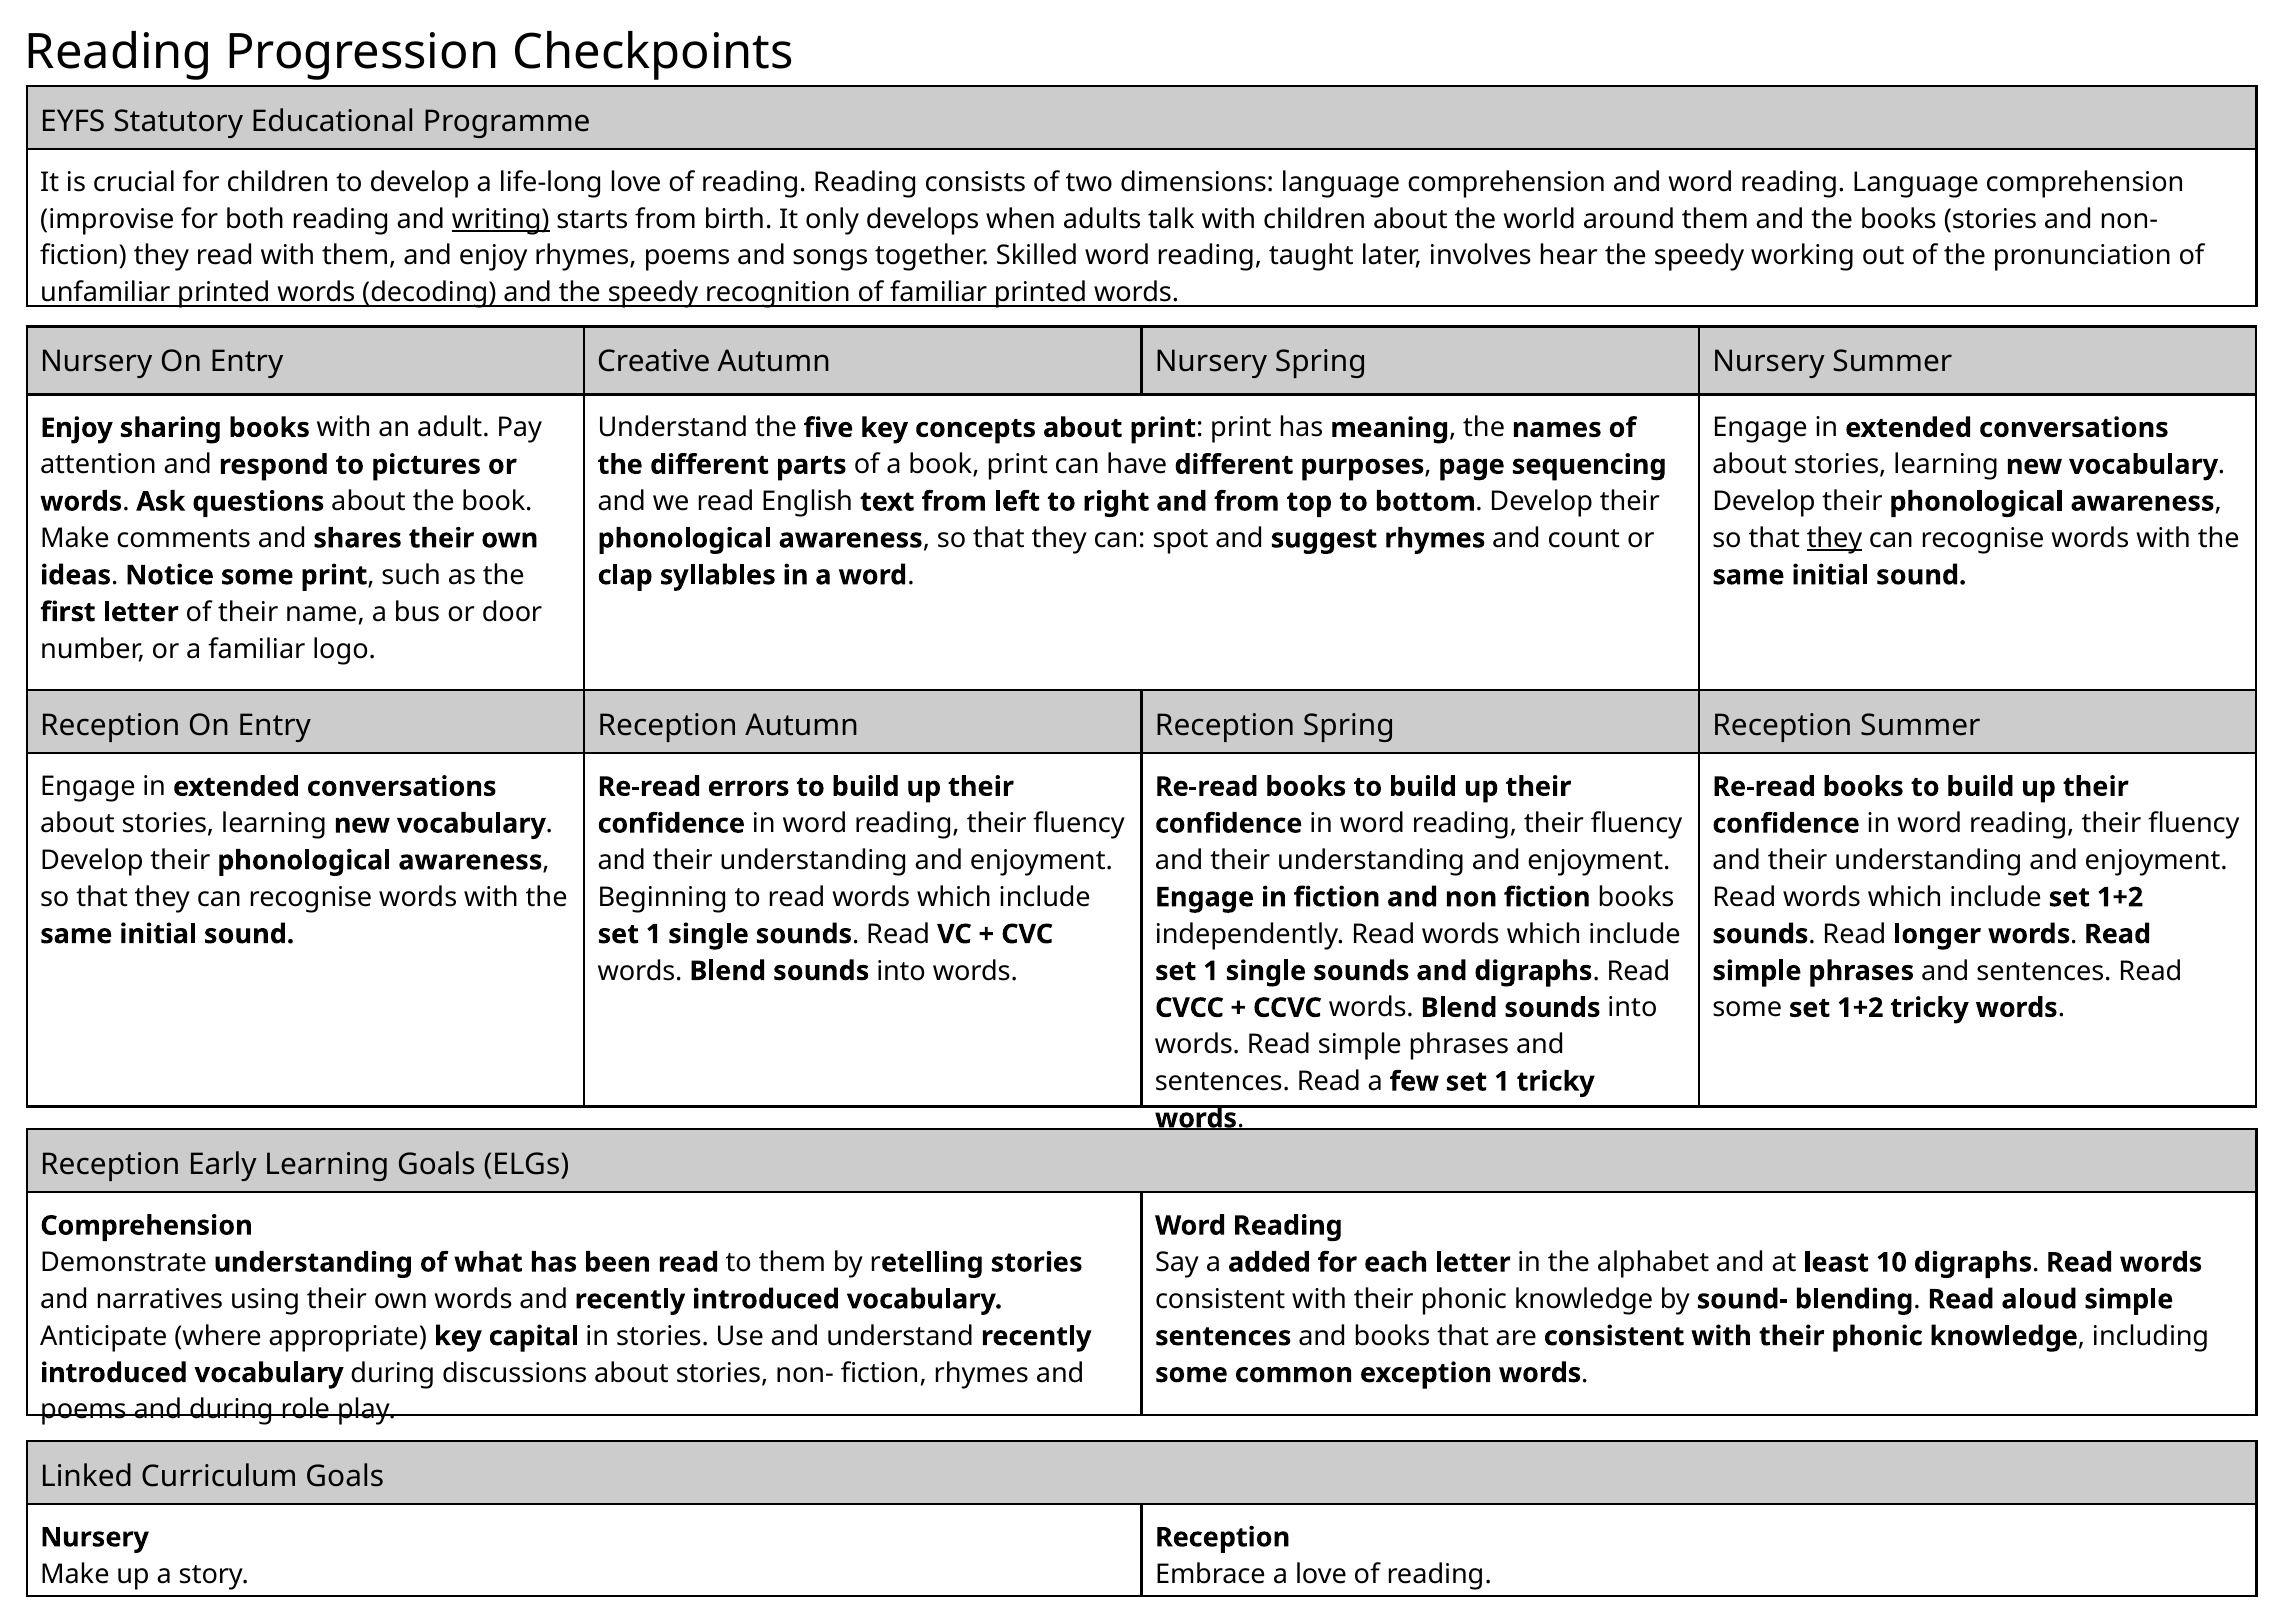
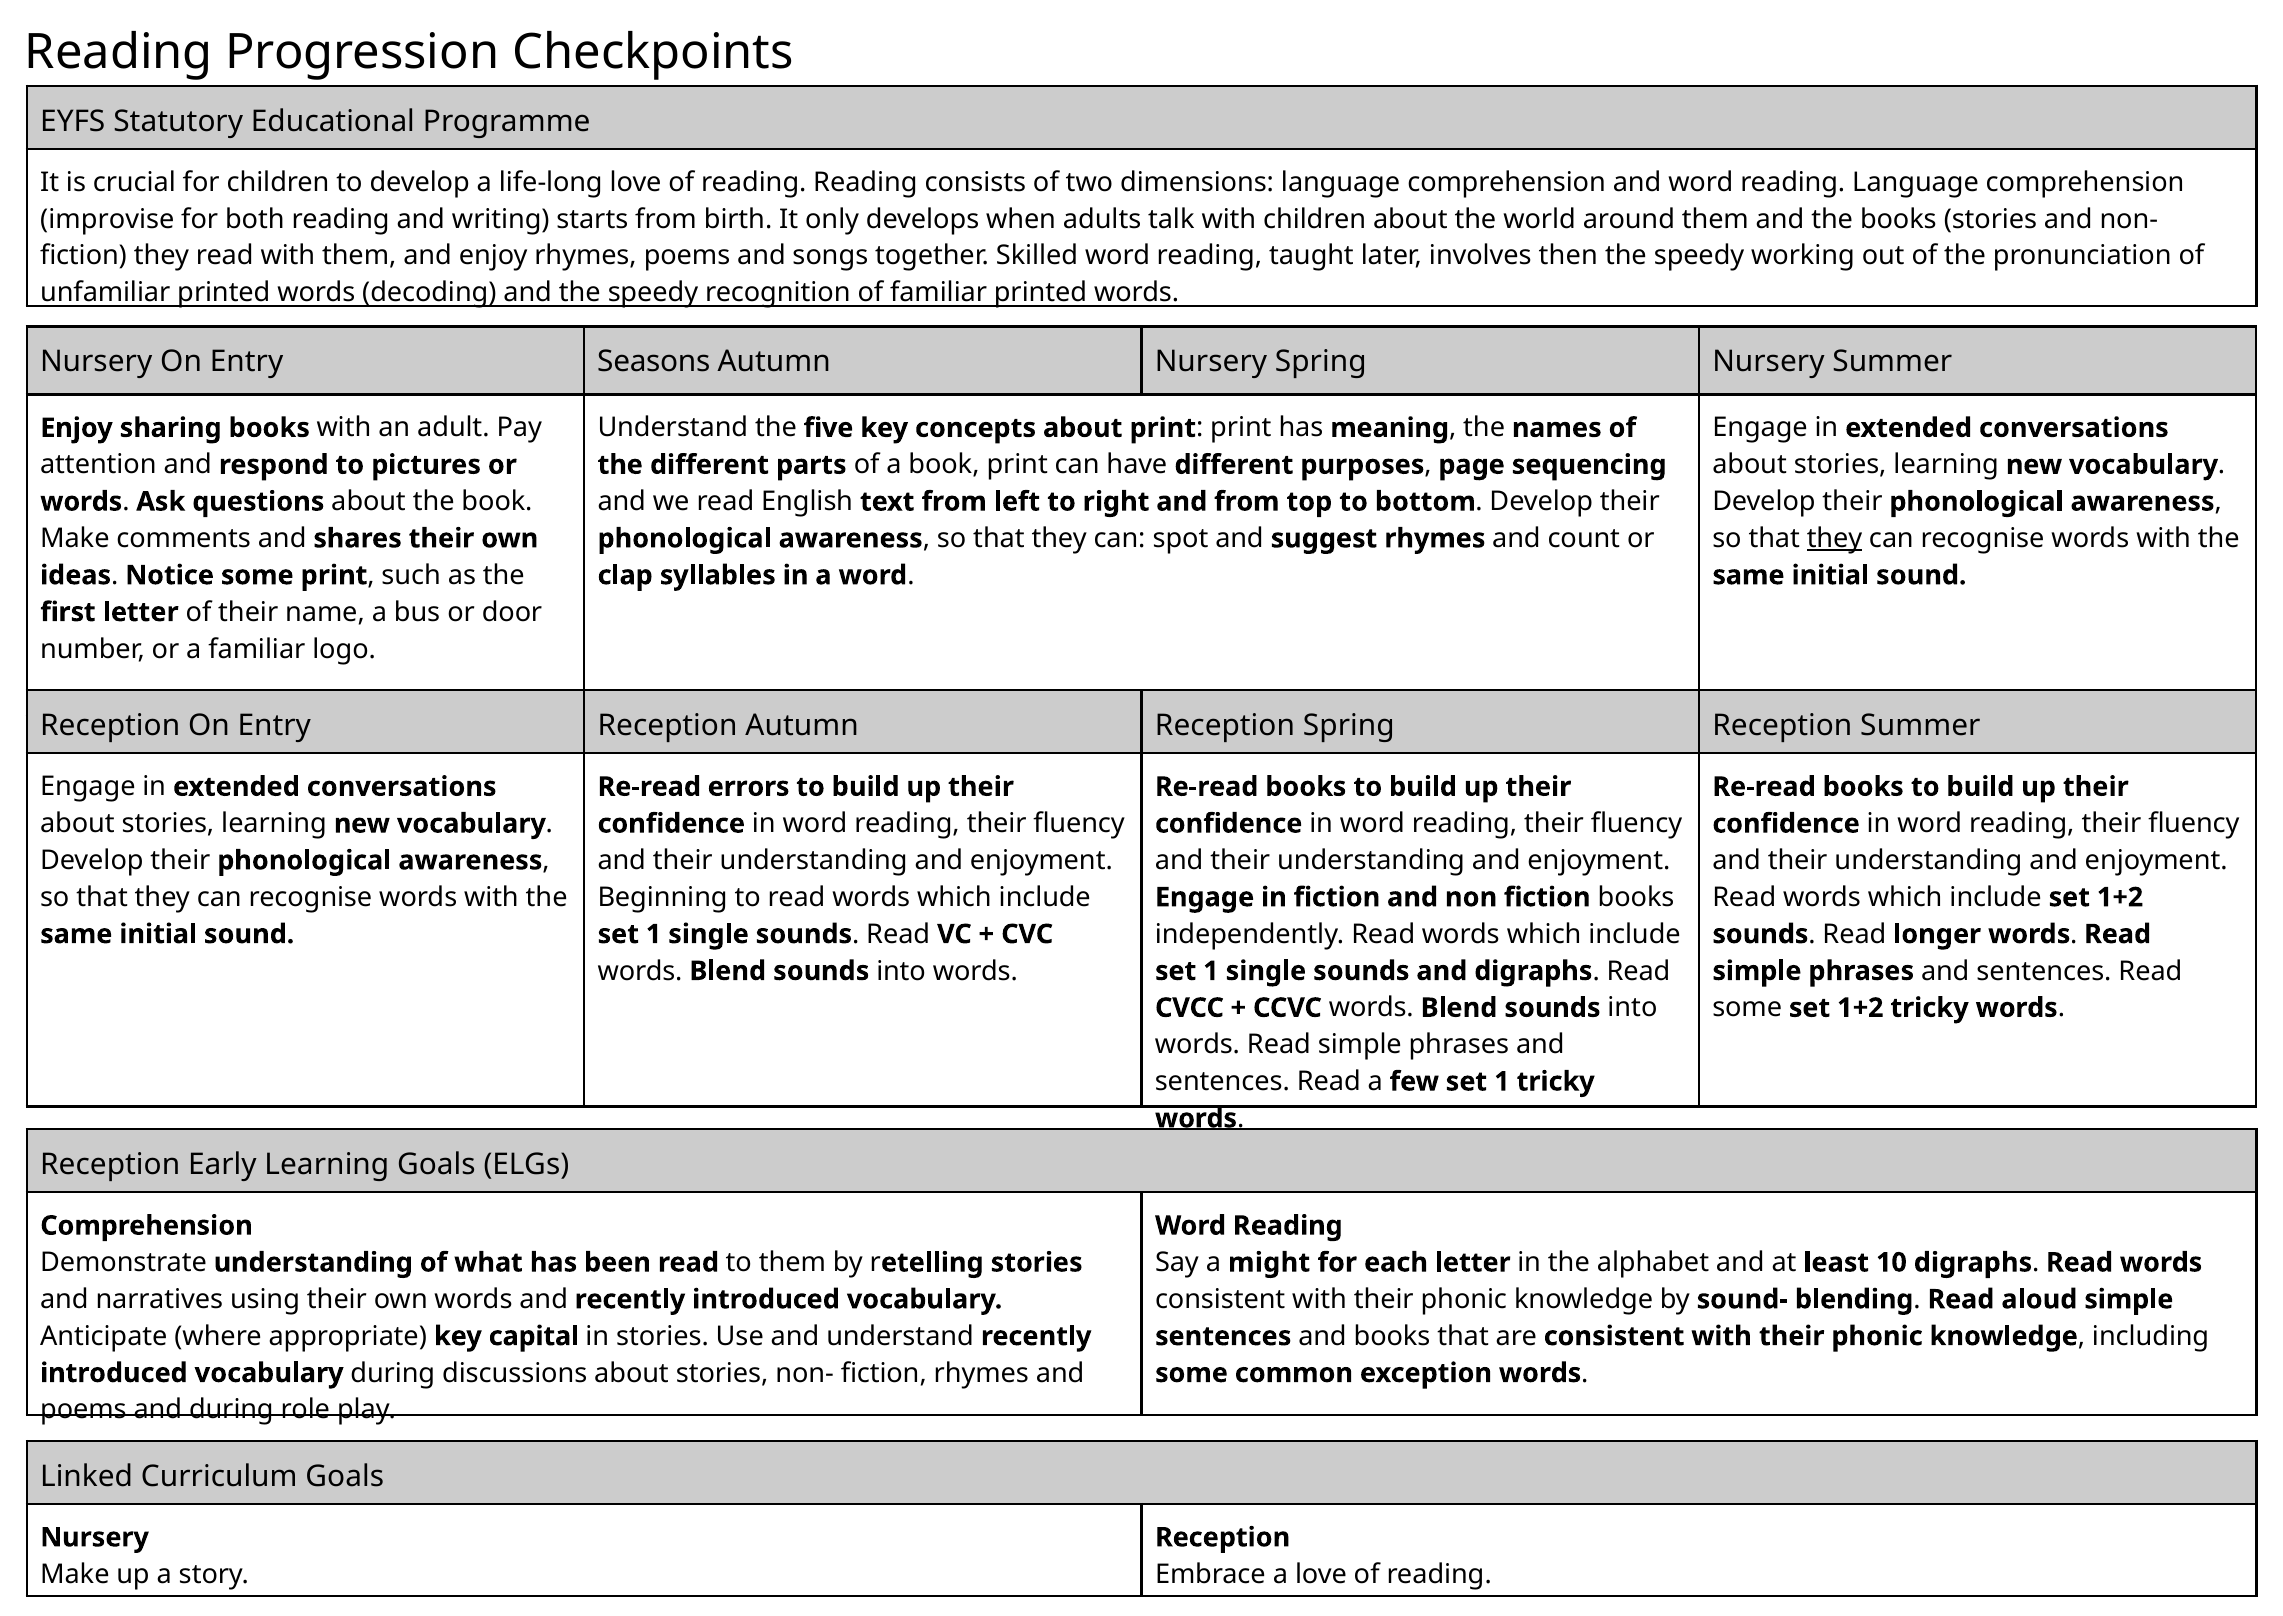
writing underline: present -> none
hear: hear -> then
Creative: Creative -> Seasons
added: added -> might
